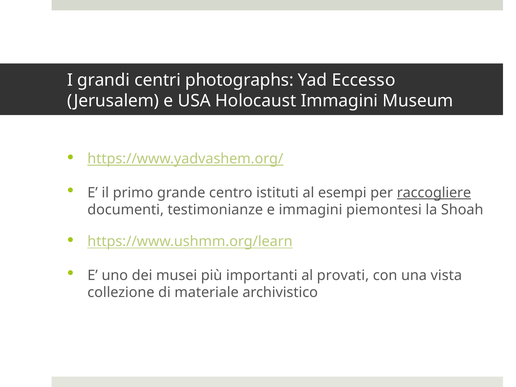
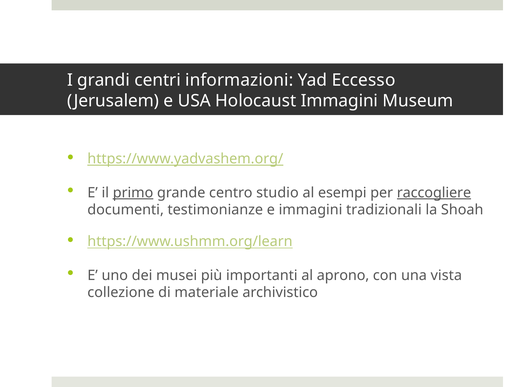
photographs: photographs -> informazioni
primo underline: none -> present
istituti: istituti -> studio
piemontesi: piemontesi -> tradizionali
provati: provati -> aprono
